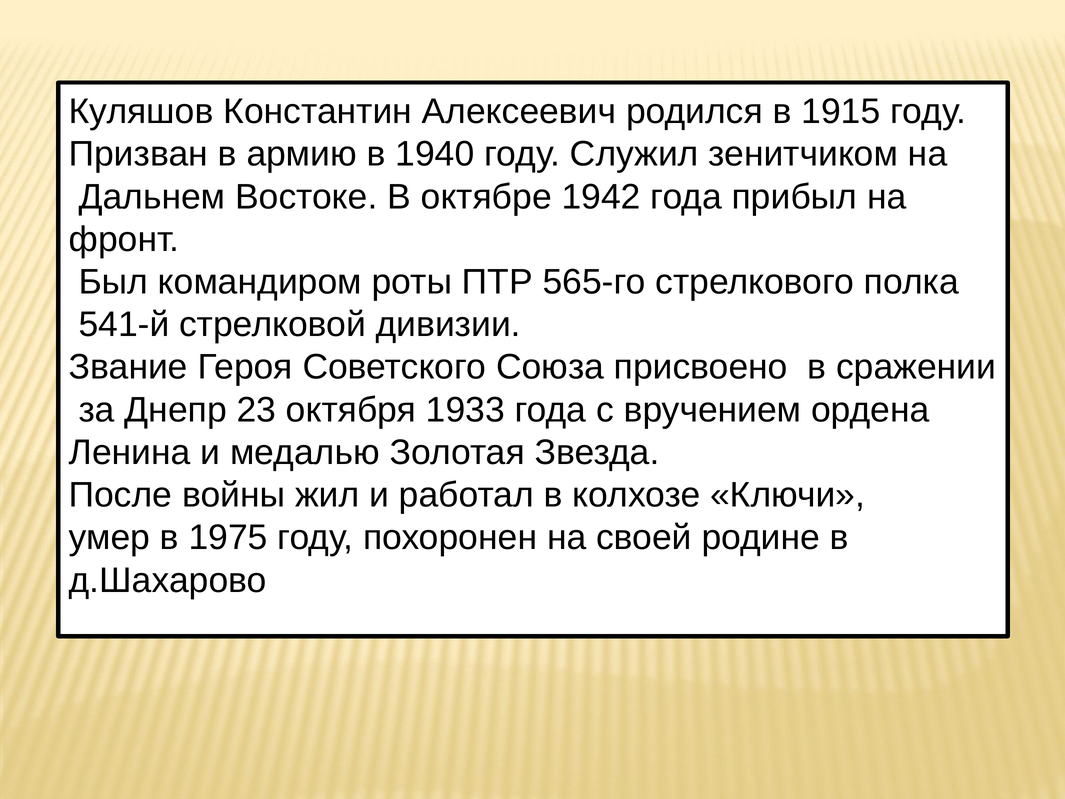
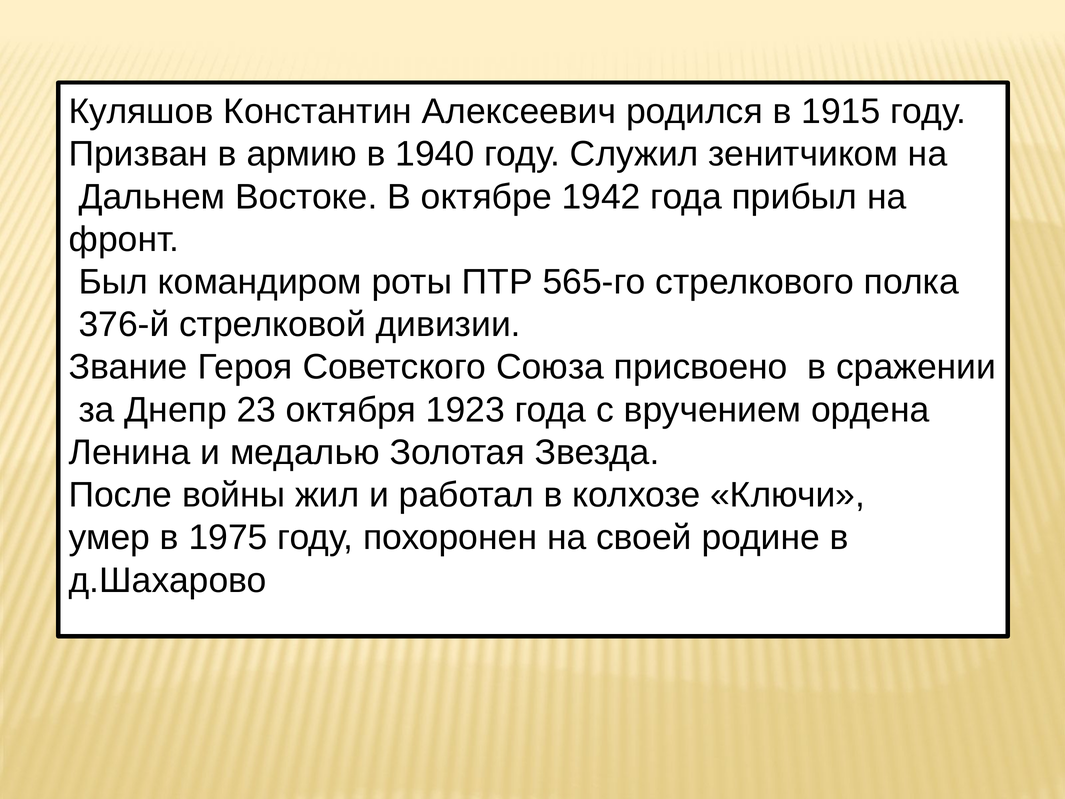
541-й: 541-й -> 376-й
1933: 1933 -> 1923
